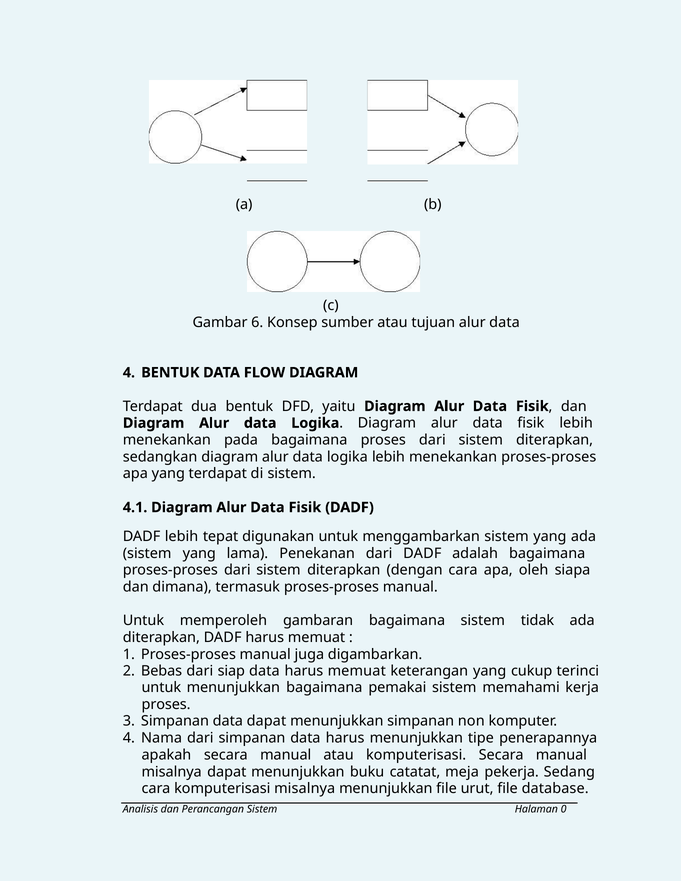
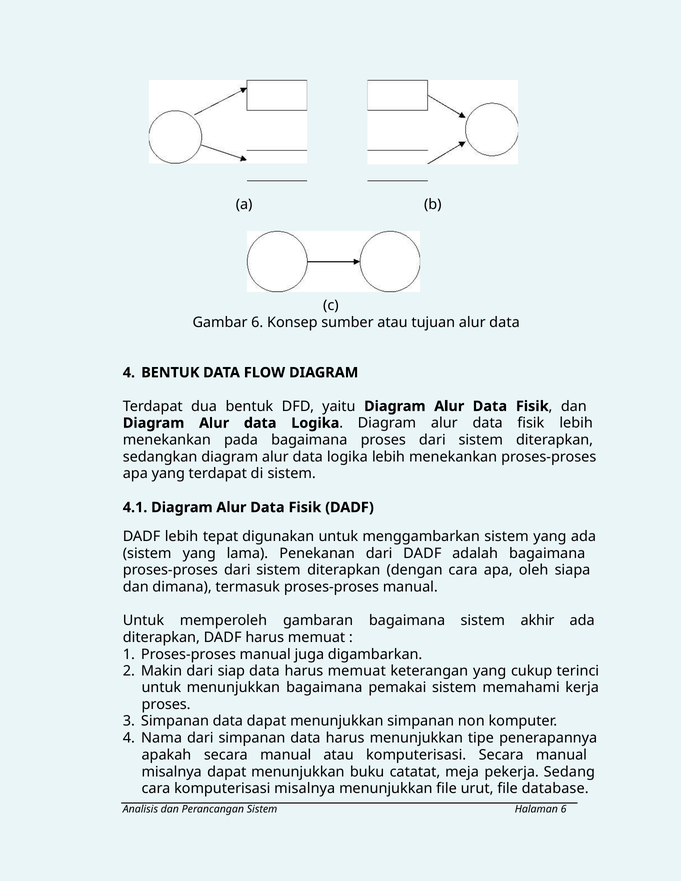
tidak: tidak -> akhir
Bebas: Bebas -> Makin
Halaman 0: 0 -> 6
